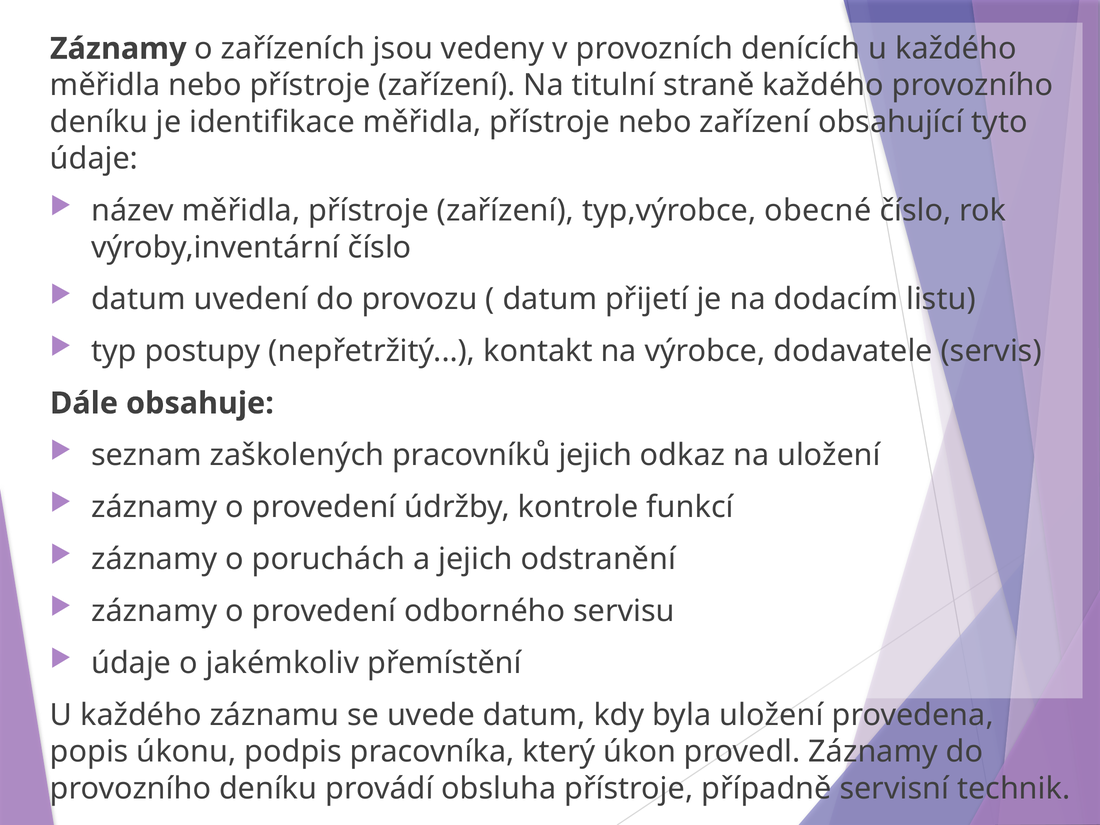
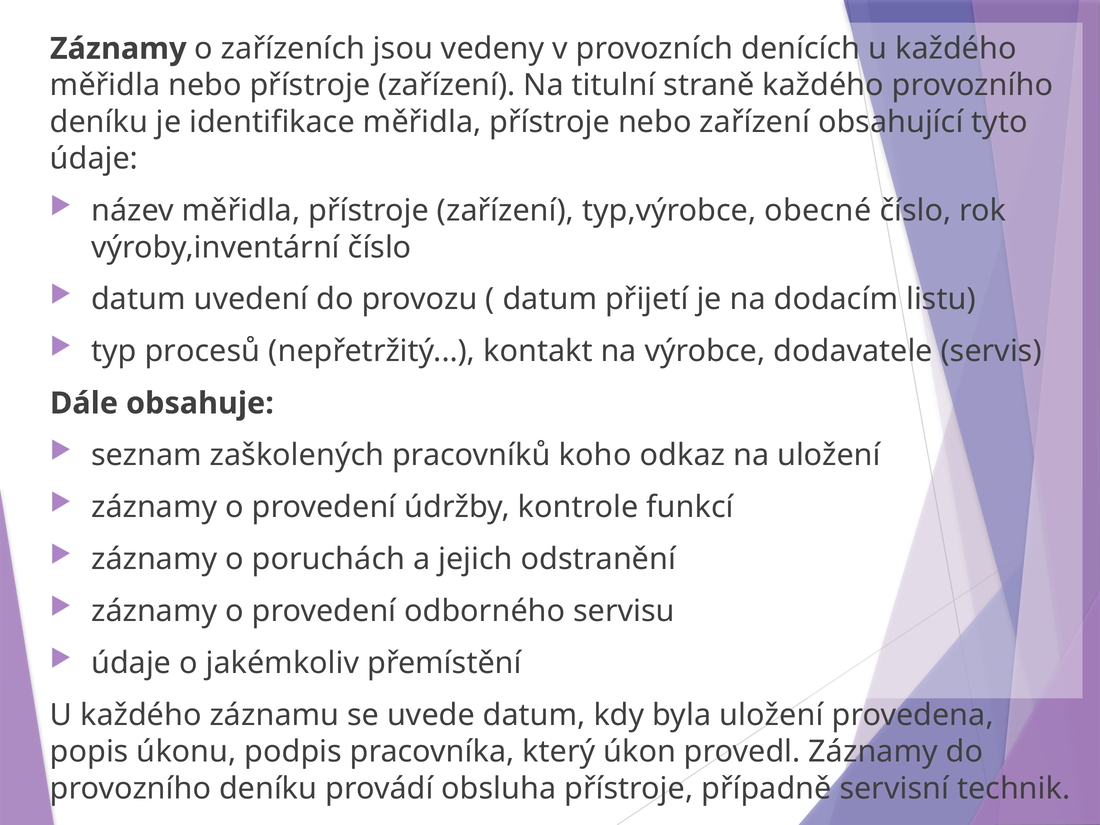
postupy: postupy -> procesů
pracovníků jejich: jejich -> koho
